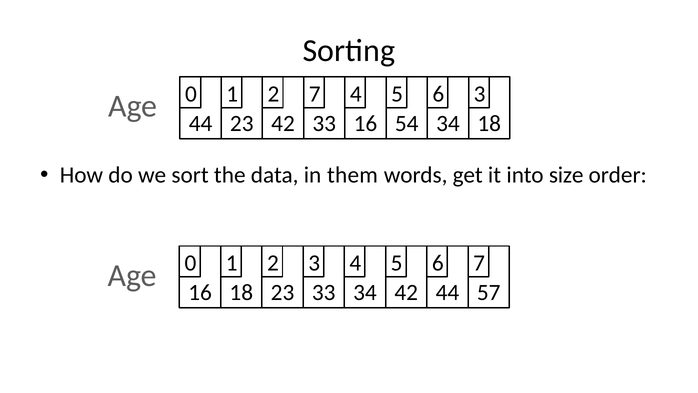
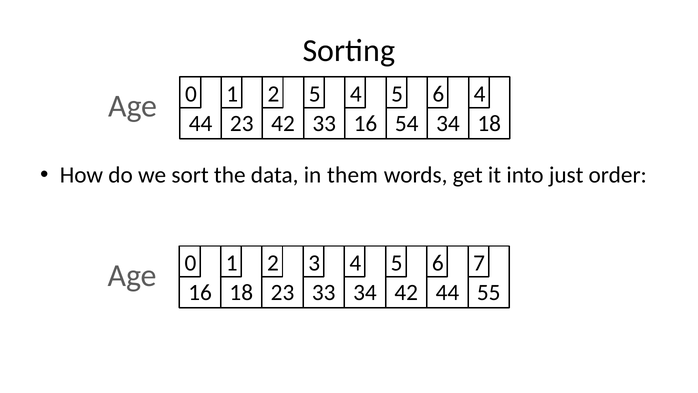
2 7: 7 -> 5
6 3: 3 -> 4
size: size -> just
57: 57 -> 55
